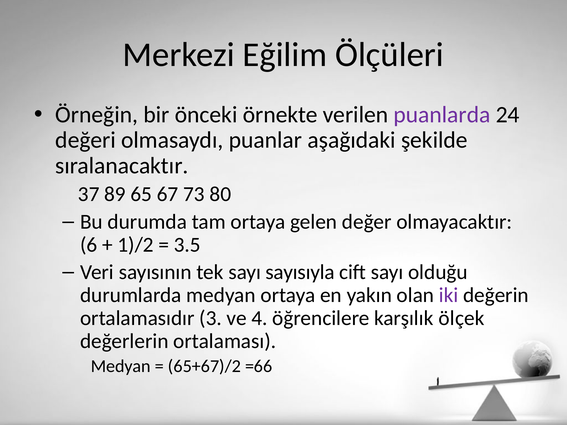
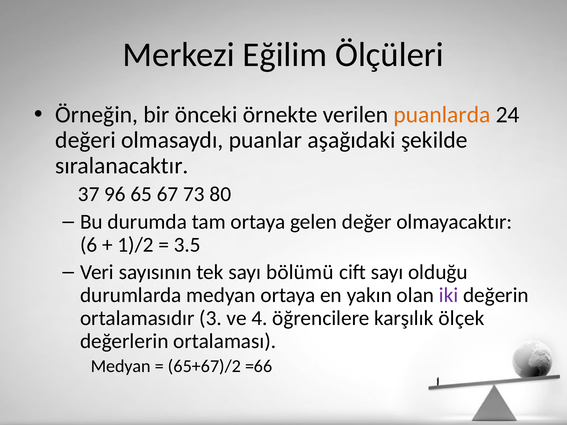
puanlarda colour: purple -> orange
89: 89 -> 96
sayısıyla: sayısıyla -> bölümü
